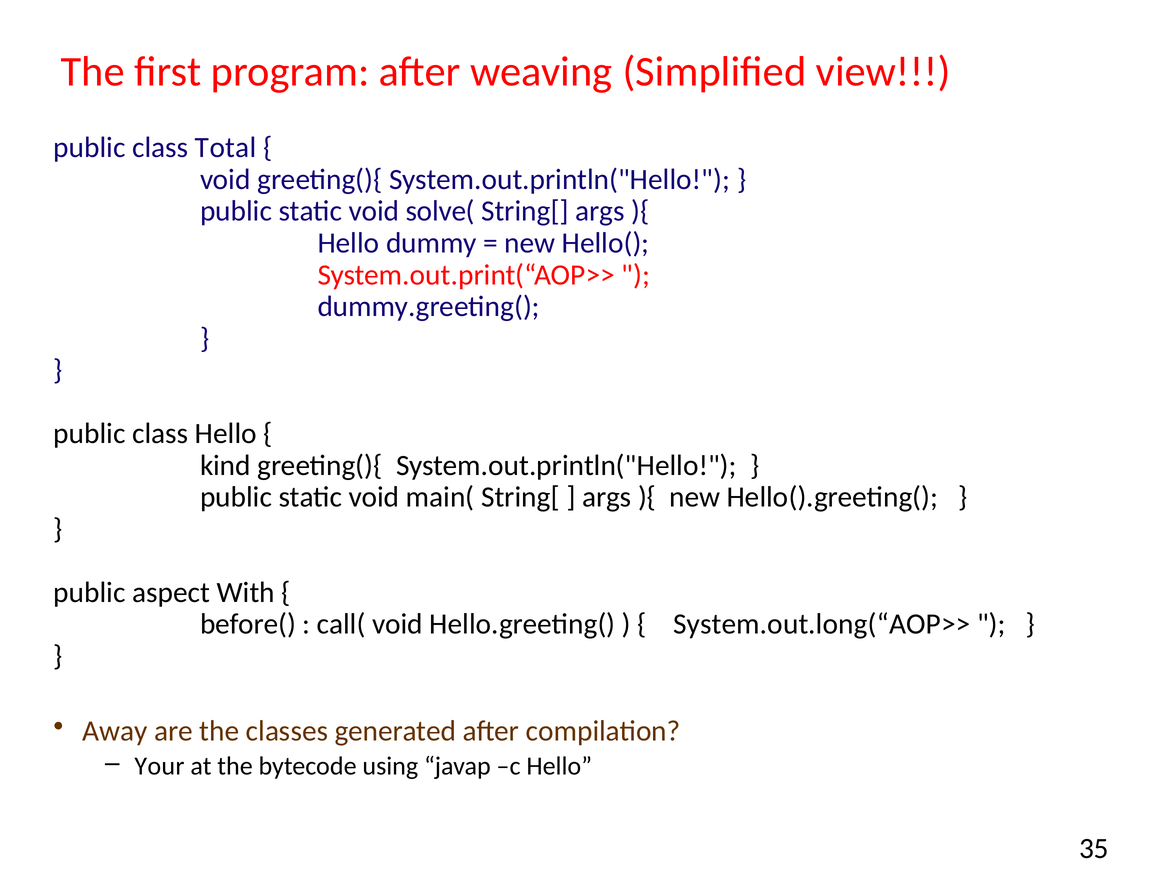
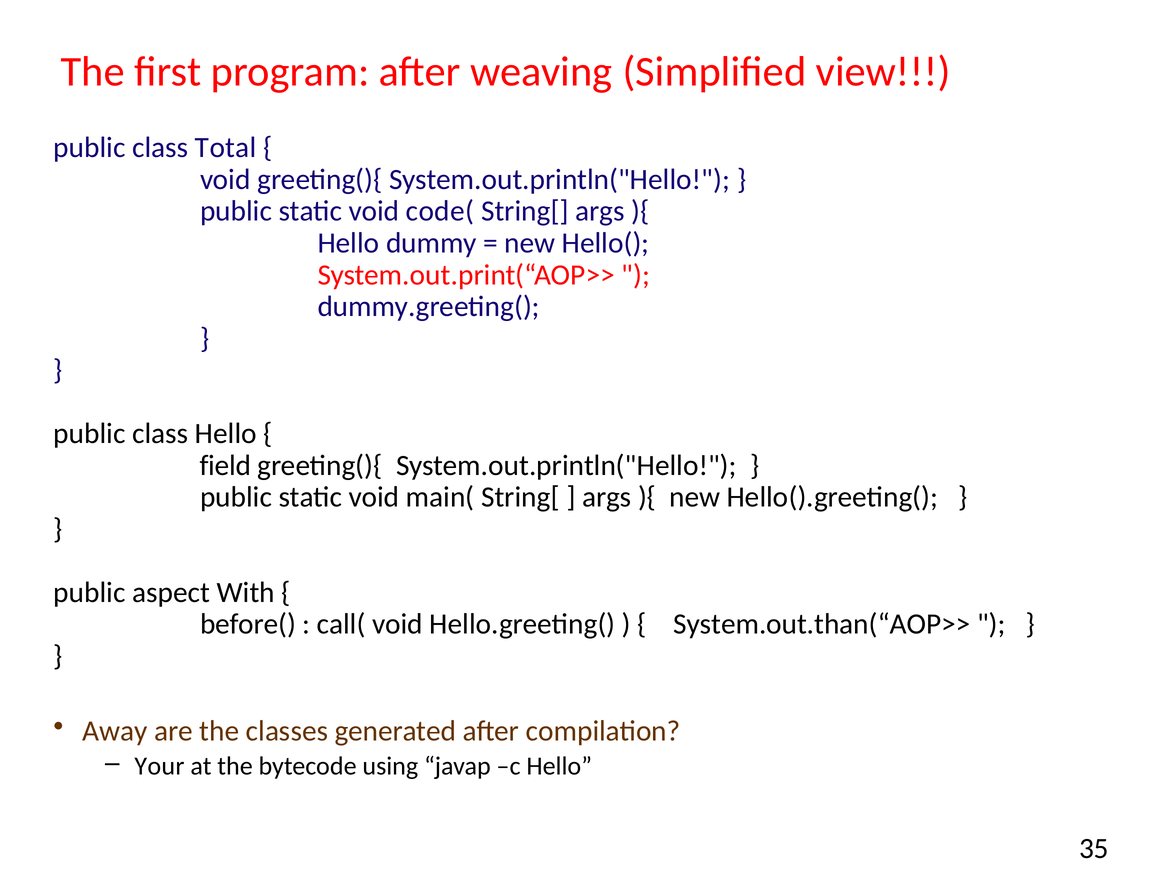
solve(: solve( -> code(
kind: kind -> field
System.out.long(“AOP>>: System.out.long(“AOP>> -> System.out.than(“AOP>>
